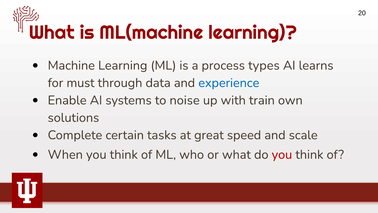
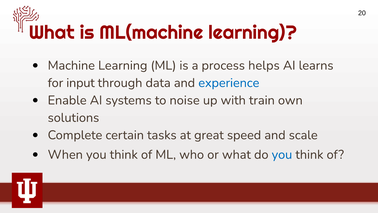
types: types -> helps
must: must -> input
you at (282, 154) colour: red -> blue
